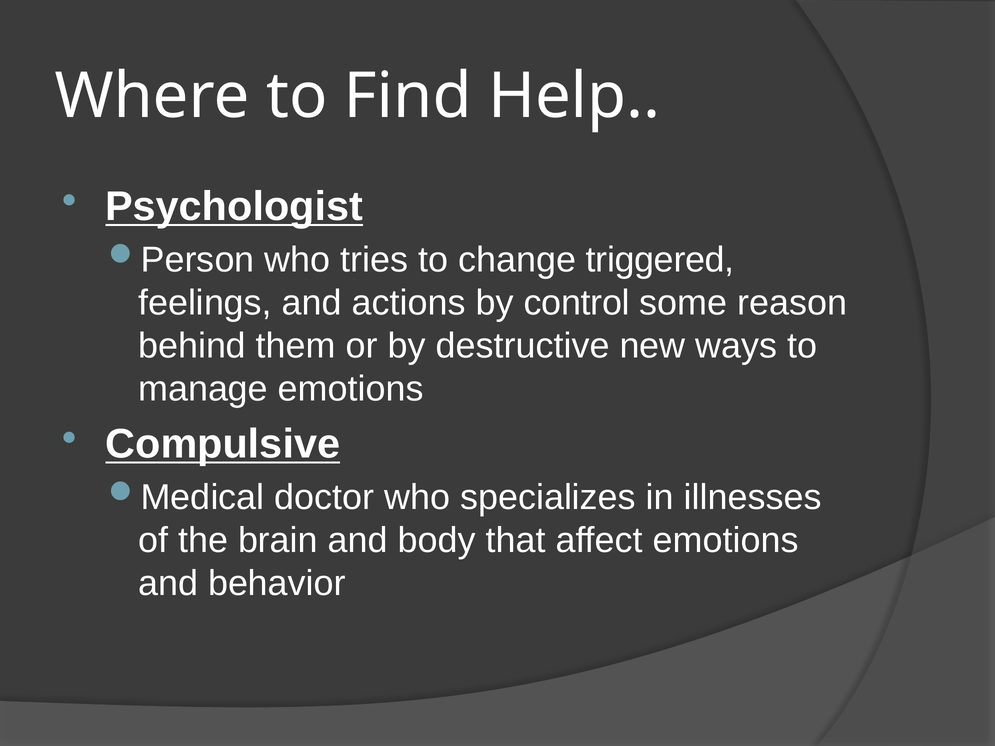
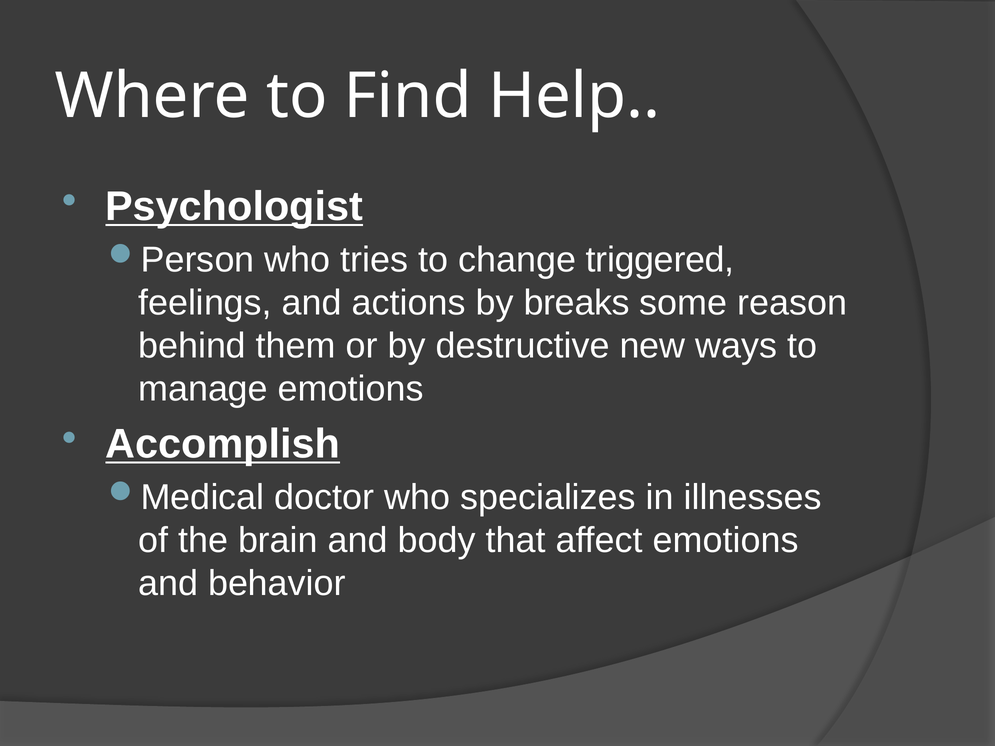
control: control -> breaks
Compulsive: Compulsive -> Accomplish
